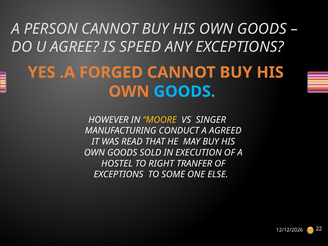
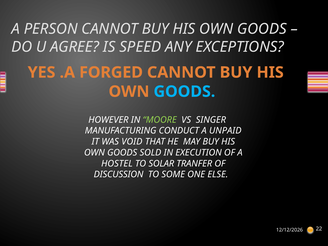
MOORE colour: yellow -> light green
AGREED: AGREED -> UNPAID
READ: READ -> VOID
RIGHT: RIGHT -> SOLAR
EXCEPTIONS at (119, 174): EXCEPTIONS -> DISCUSSION
